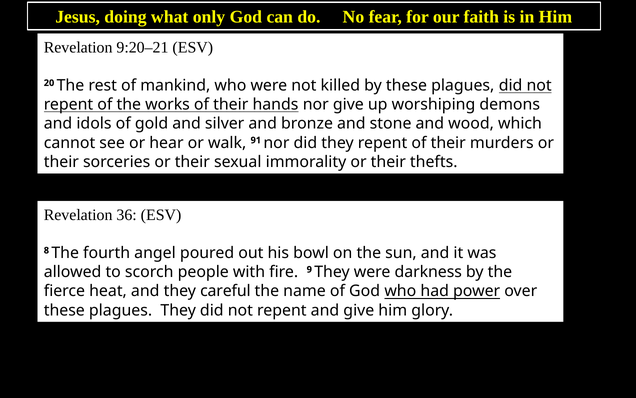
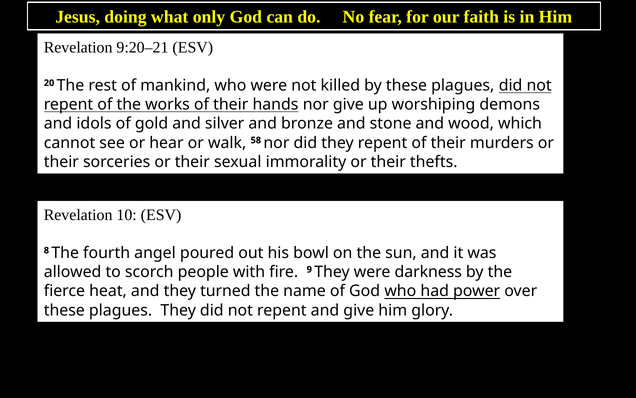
91: 91 -> 58
36: 36 -> 10
careful: careful -> turned
